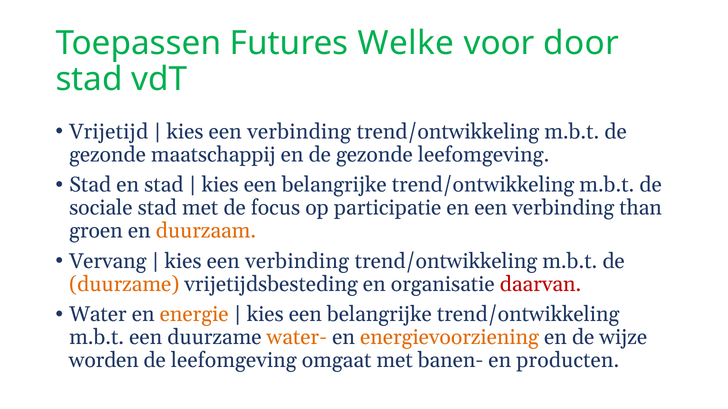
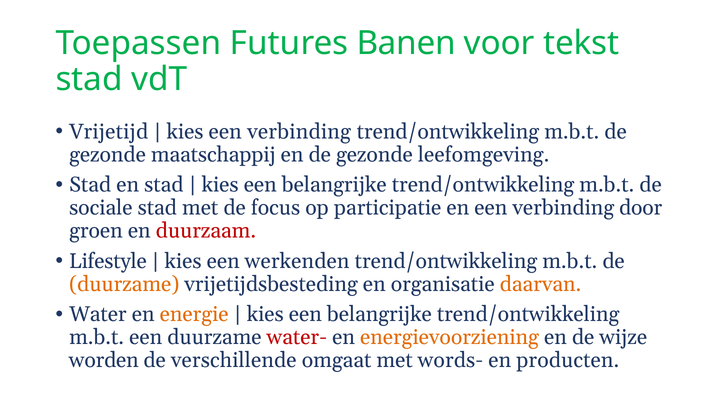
Welke: Welke -> Banen
door: door -> tekst
than: than -> door
duurzaam colour: orange -> red
Vervang: Vervang -> Lifestyle
verbinding at (297, 261): verbinding -> werkenden
daarvan colour: red -> orange
water- colour: orange -> red
de leefomgeving: leefomgeving -> verschillende
banen-: banen- -> words-
